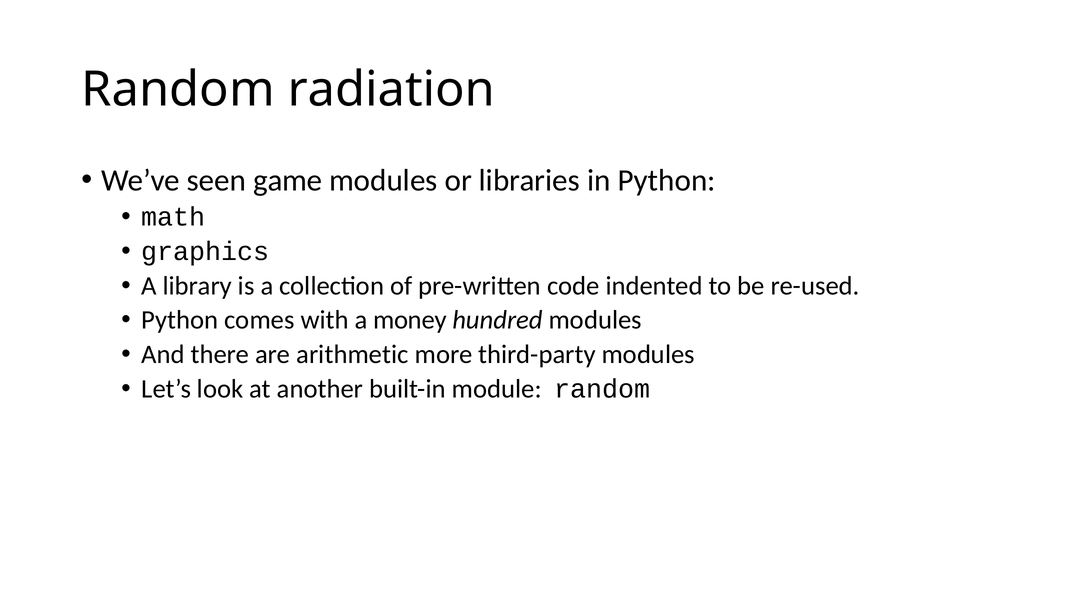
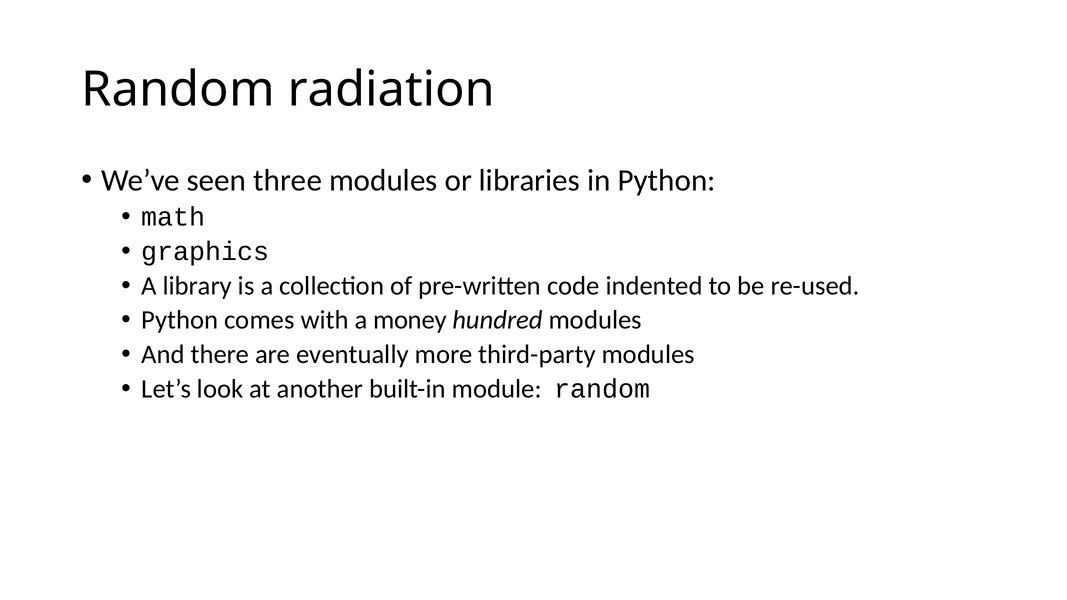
game: game -> three
arithmetic: arithmetic -> eventually
